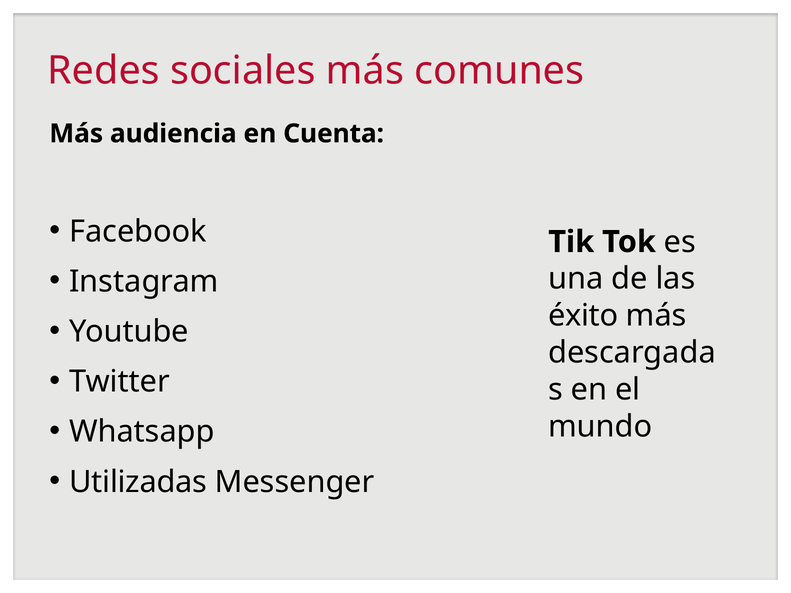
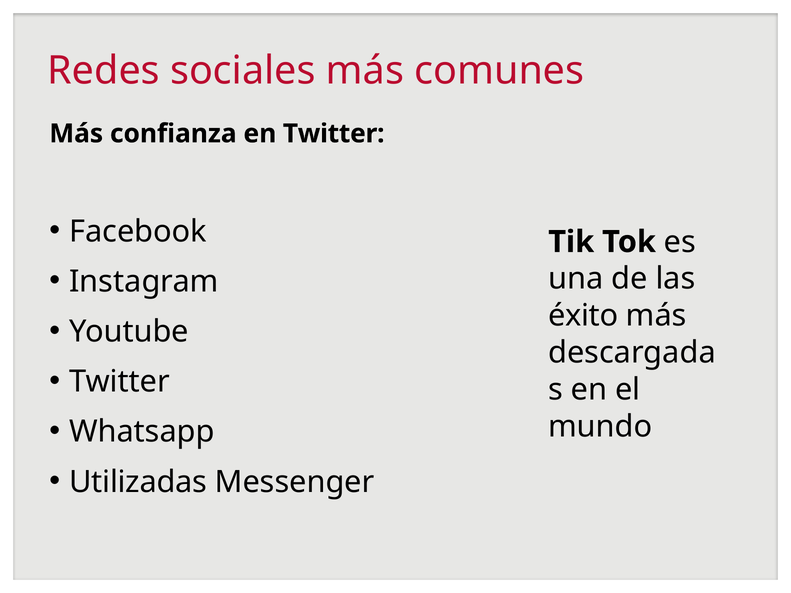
audiencia: audiencia -> confianza
en Cuenta: Cuenta -> Twitter
